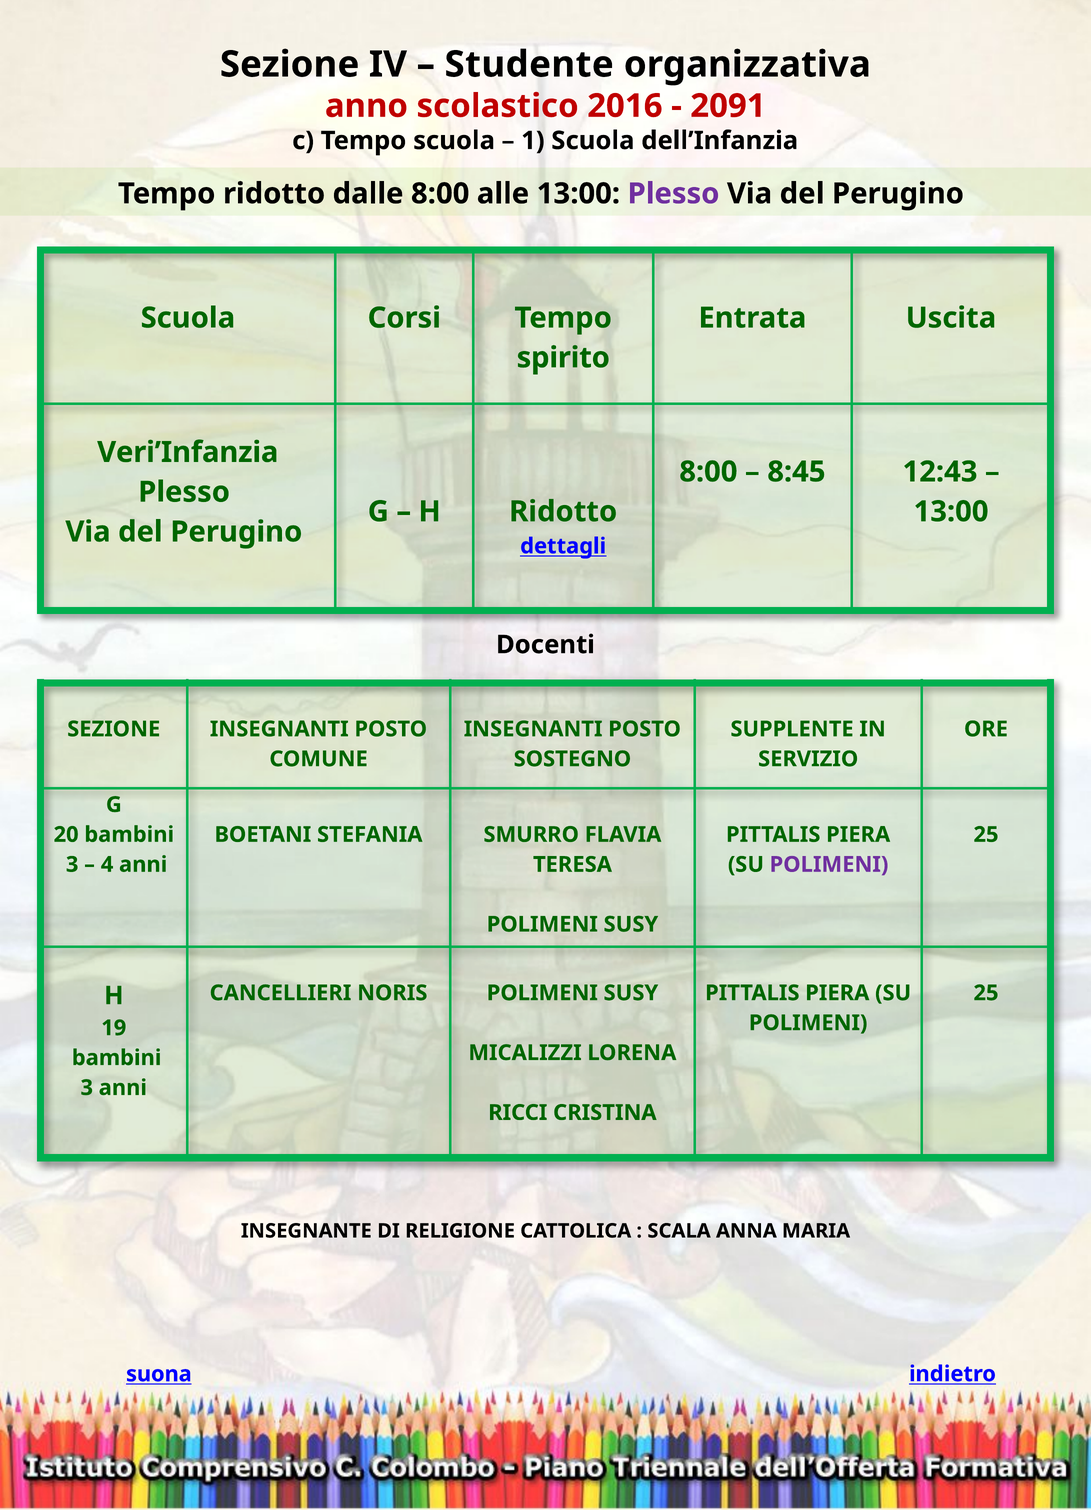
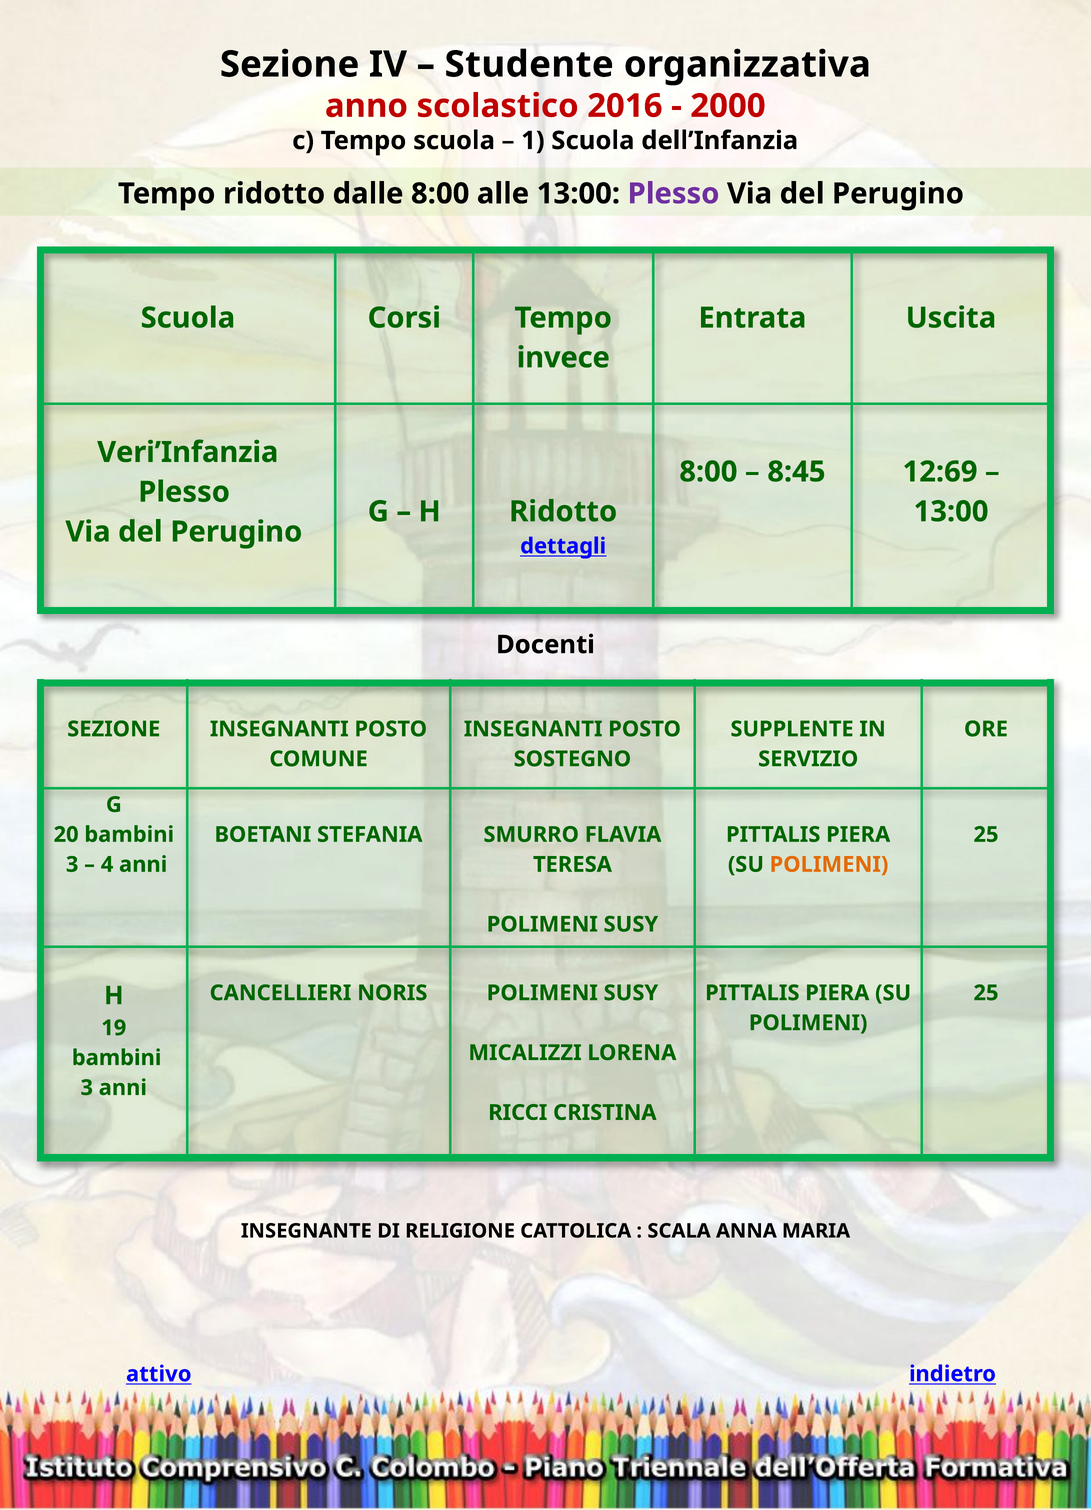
2091: 2091 -> 2000
spirito: spirito -> invece
12:43: 12:43 -> 12:69
POLIMENI at (829, 865) colour: purple -> orange
suona: suona -> attivo
